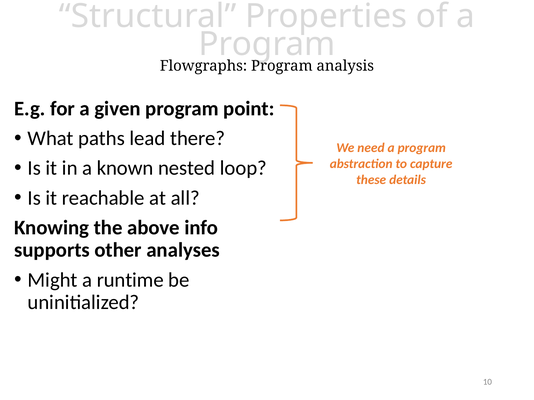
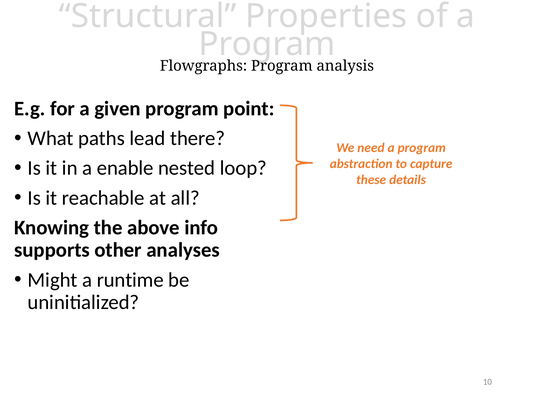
known: known -> enable
